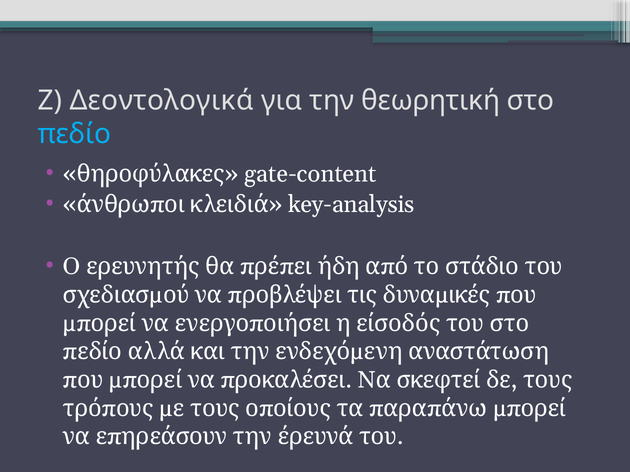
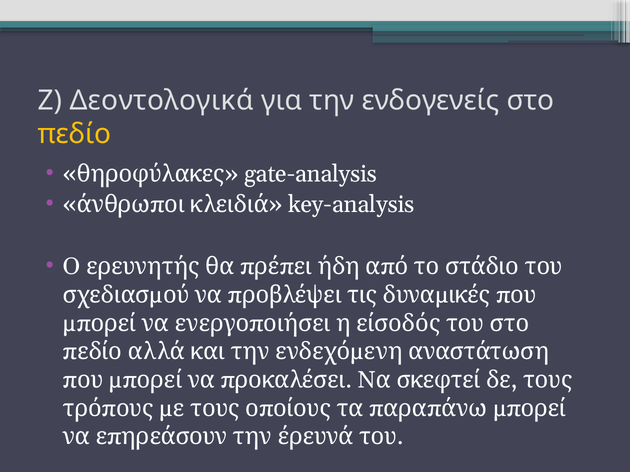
θεωρητική: θεωρητική -> ενδογενείς
πεδίο colour: light blue -> yellow
gate-content: gate-content -> gate-analysis
